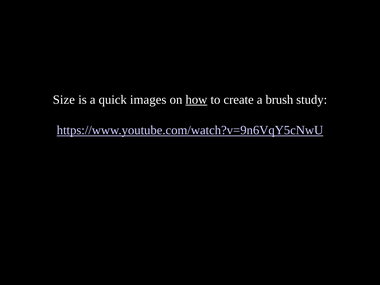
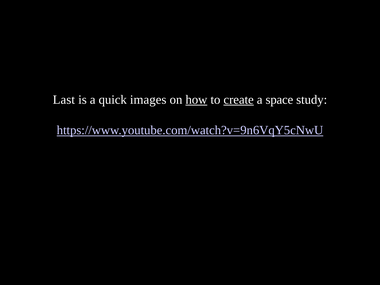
Size: Size -> Last
create underline: none -> present
brush: brush -> space
